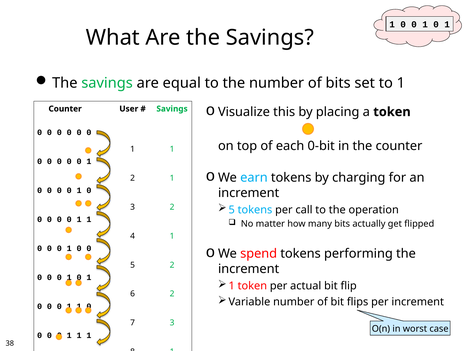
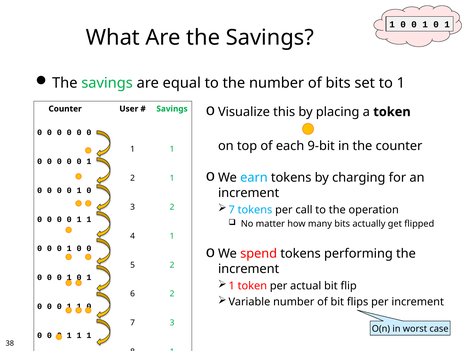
0-bit: 0-bit -> 9-bit
5 at (232, 210): 5 -> 7
